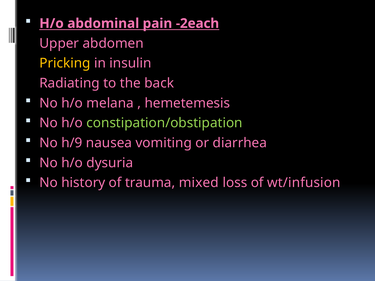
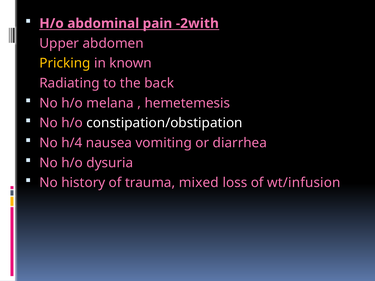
-2each: -2each -> -2with
insulin: insulin -> known
constipation/obstipation colour: light green -> white
h/9: h/9 -> h/4
